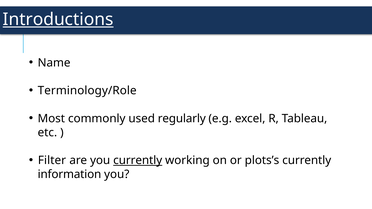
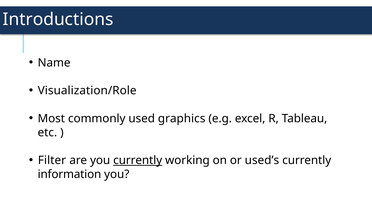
Introductions underline: present -> none
Terminology/Role: Terminology/Role -> Visualization/Role
regularly: regularly -> graphics
plots’s: plots’s -> used’s
